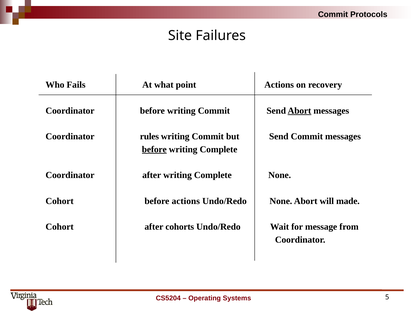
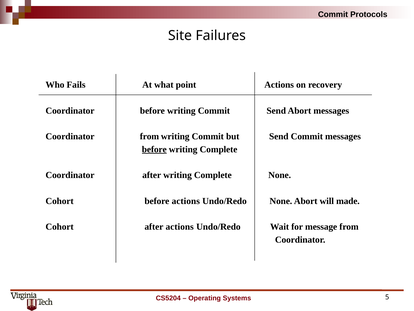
Abort at (299, 111) underline: present -> none
Coordinator rules: rules -> from
after cohorts: cohorts -> actions
